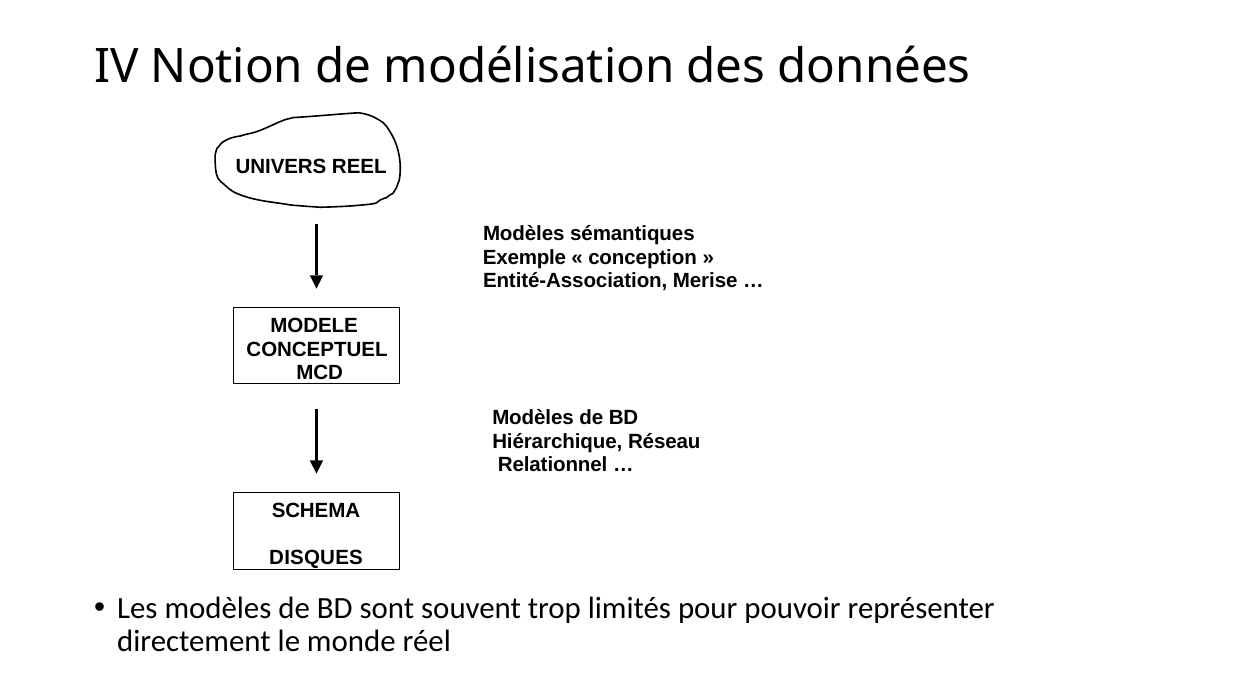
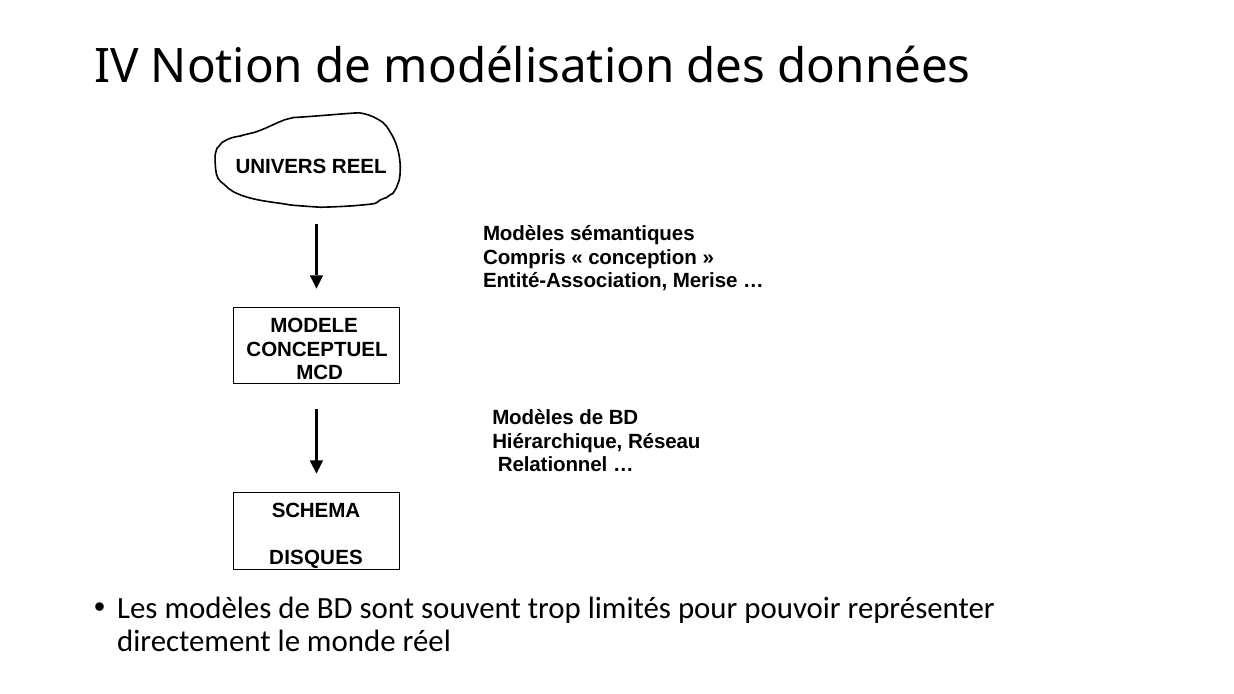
Exemple: Exemple -> Compris
